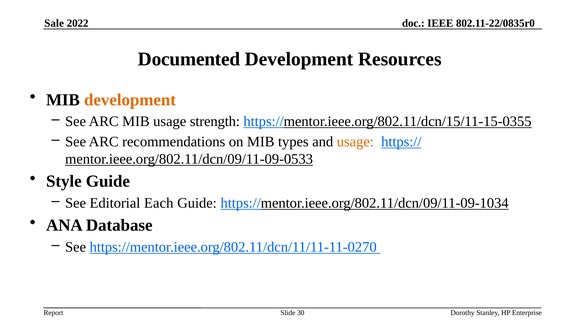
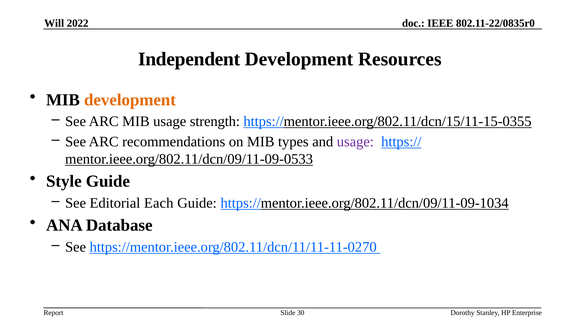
Sale: Sale -> Will
Documented: Documented -> Independent
usage at (355, 142) colour: orange -> purple
